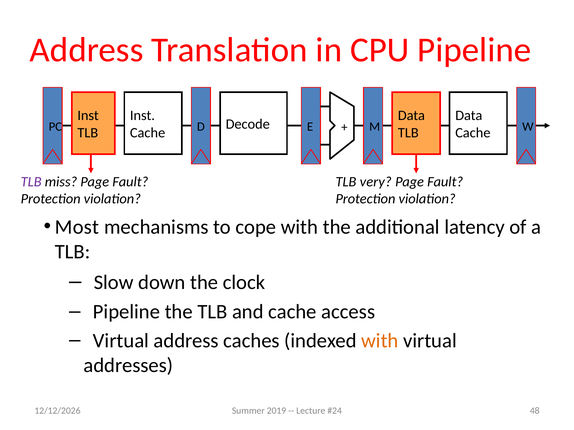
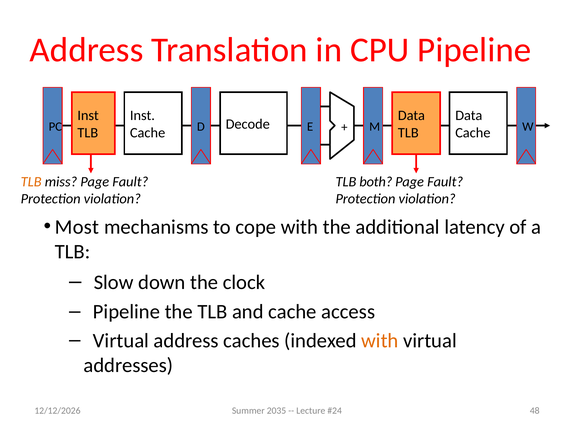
TLB at (31, 182) colour: purple -> orange
very: very -> both
2019: 2019 -> 2035
